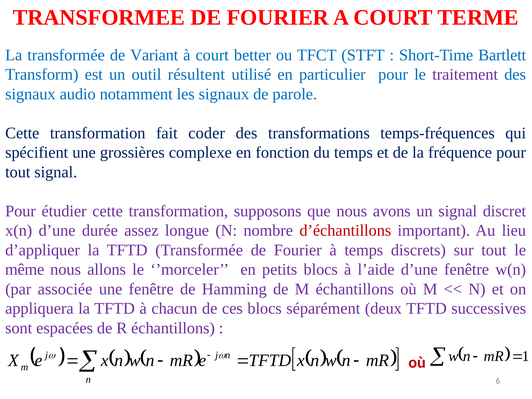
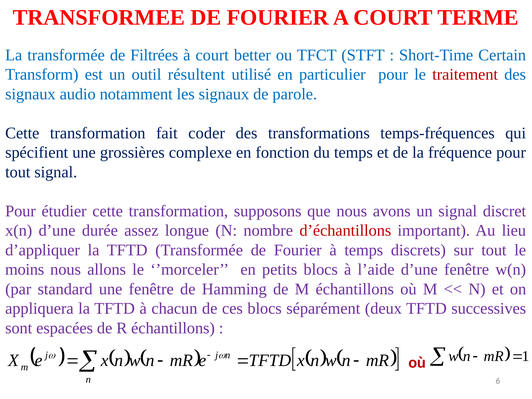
Variant: Variant -> Filtrées
Bartlett: Bartlett -> Certain
traitement colour: purple -> red
même: même -> moins
associée: associée -> standard
